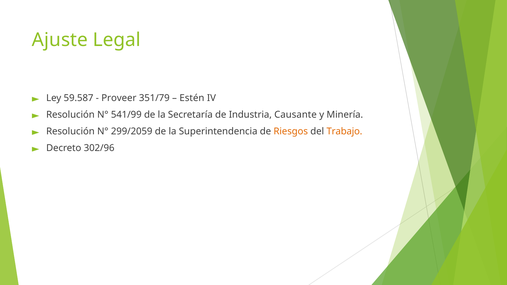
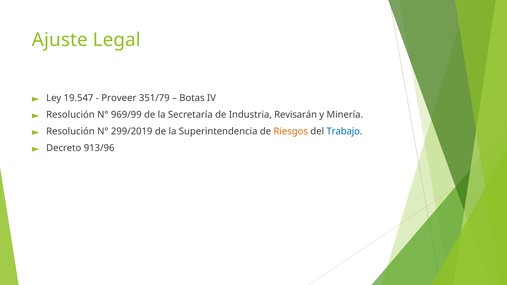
59.587: 59.587 -> 19.547
Estén: Estén -> Botas
541/99: 541/99 -> 969/99
Causante: Causante -> Revisarán
299/2059: 299/2059 -> 299/2019
Trabajo colour: orange -> blue
302/96: 302/96 -> 913/96
